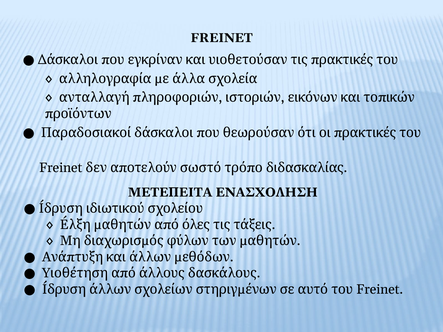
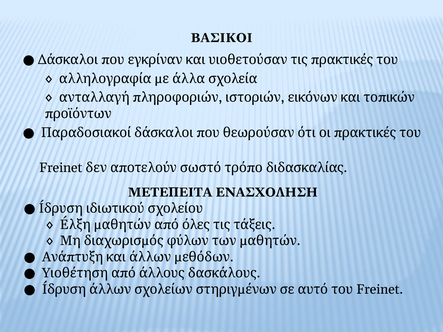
FREINET at (222, 38): FREINET -> ΒΑΣΙΚΟΙ
